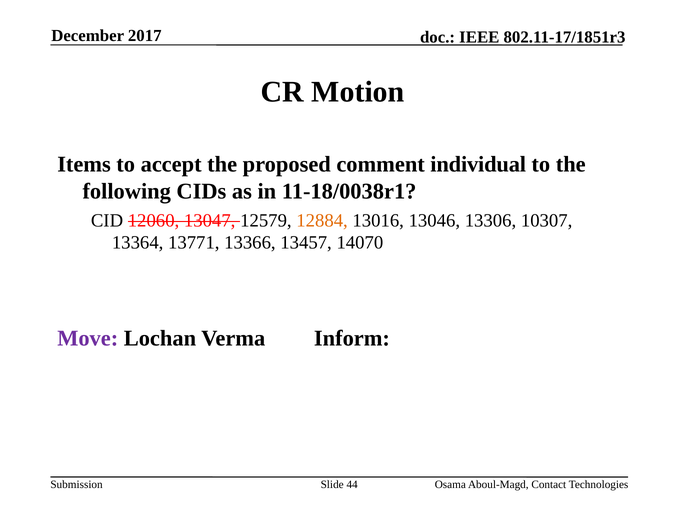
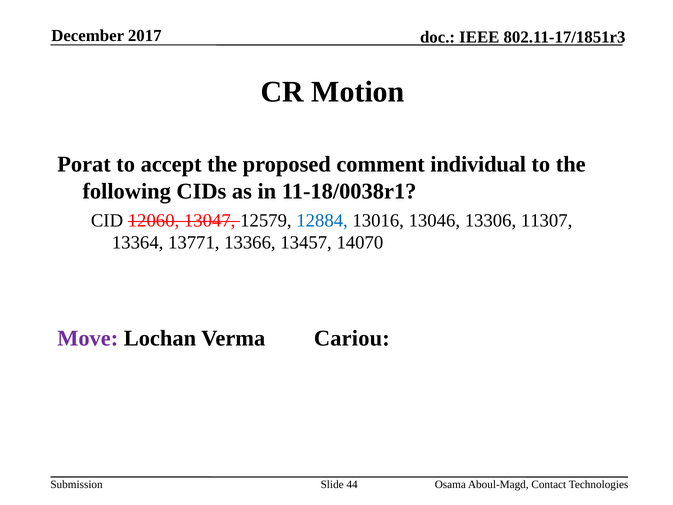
Items: Items -> Porat
12884 colour: orange -> blue
10307: 10307 -> 11307
Inform: Inform -> Cariou
